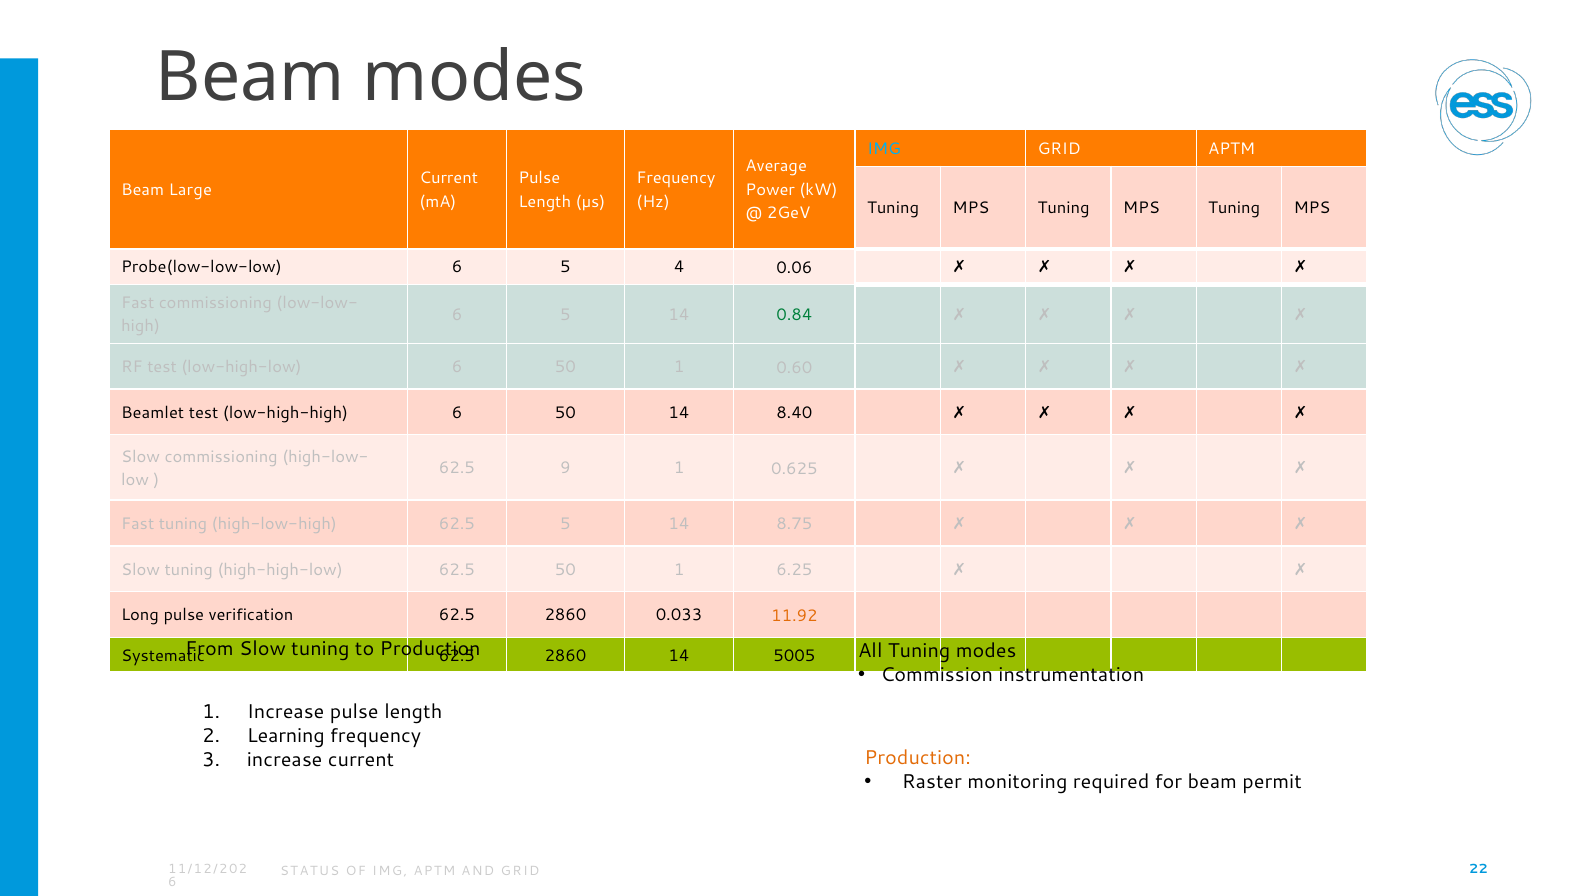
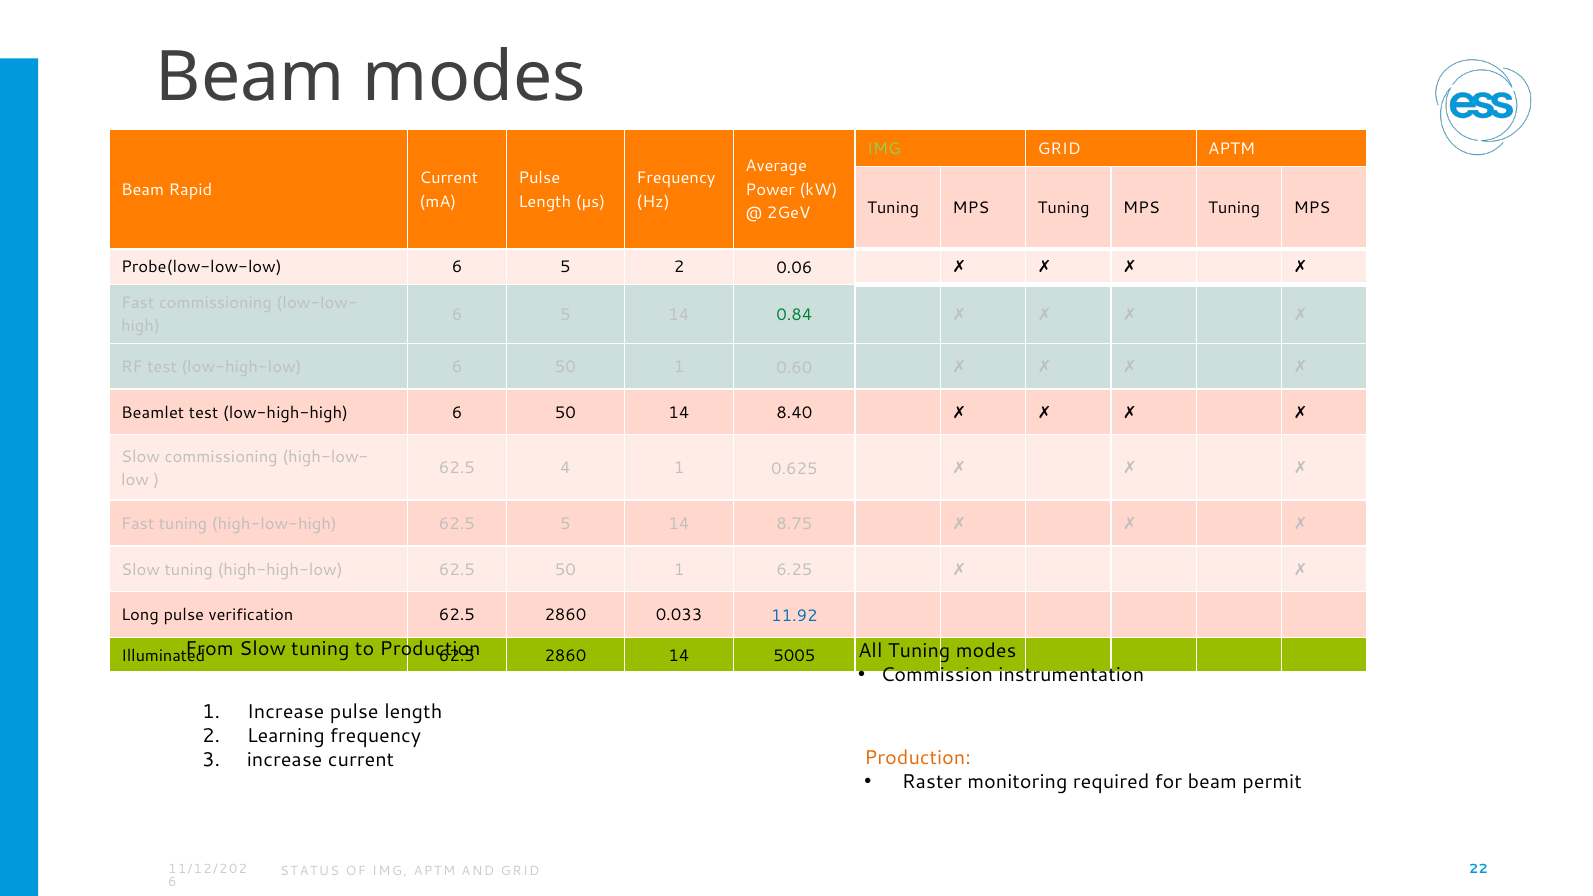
IMG at (884, 149) colour: light blue -> light green
Large: Large -> Rapid
5 4: 4 -> 2
9: 9 -> 4
11.92 colour: orange -> blue
Systematic: Systematic -> Illuminated
